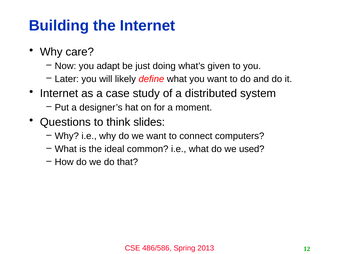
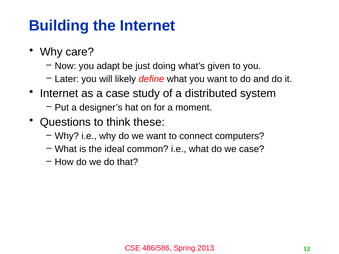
slides: slides -> these
we used: used -> case
